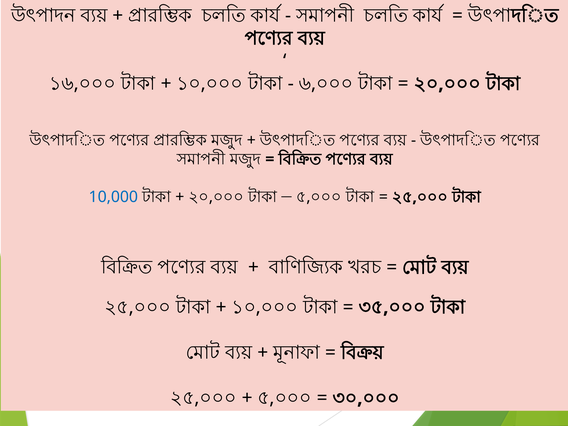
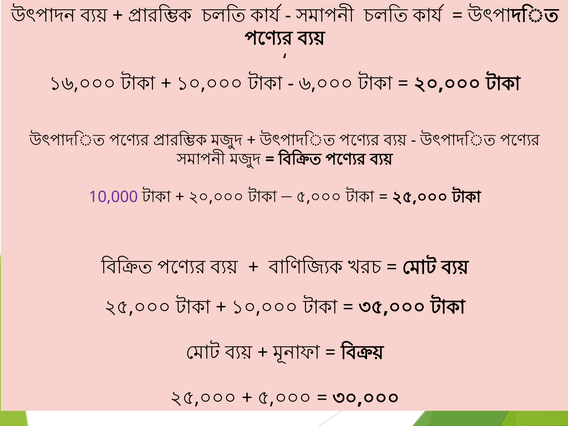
10,000 colour: blue -> purple
